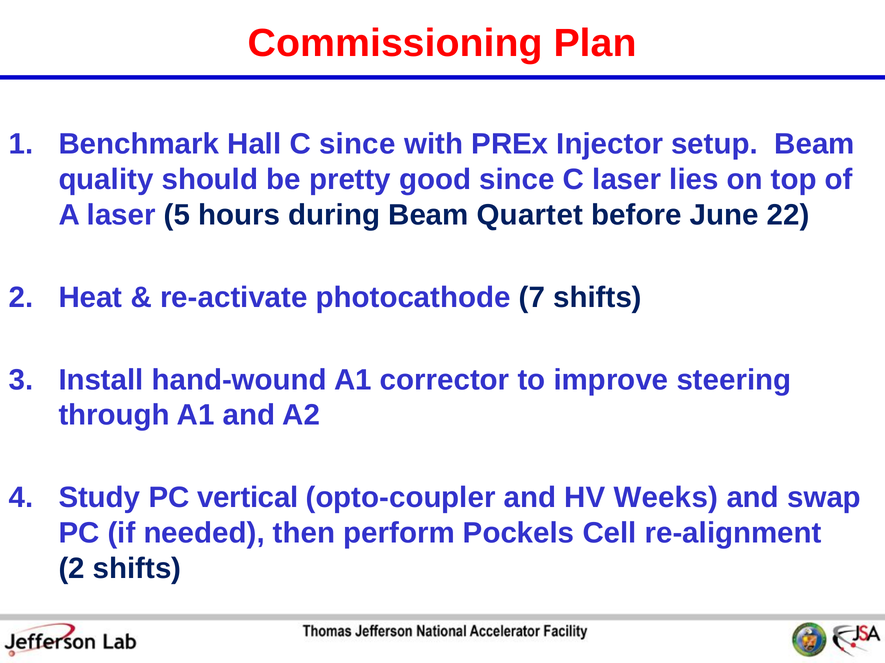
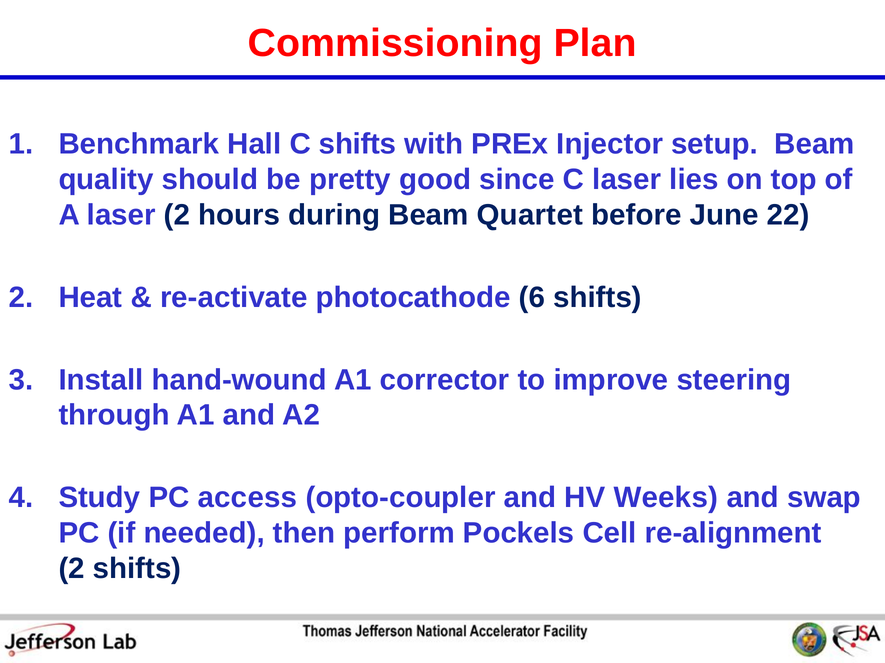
C since: since -> shifts
laser 5: 5 -> 2
7: 7 -> 6
vertical: vertical -> access
